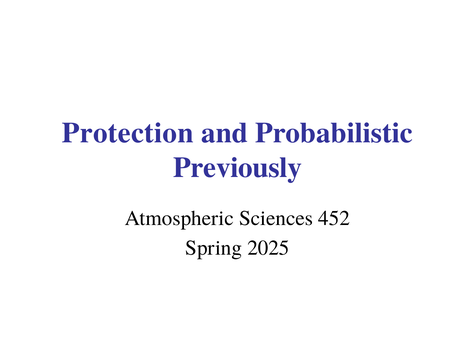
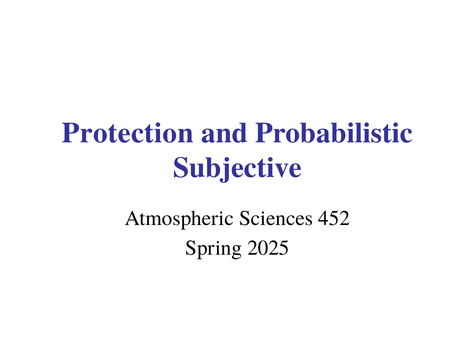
Previously: Previously -> Subjective
